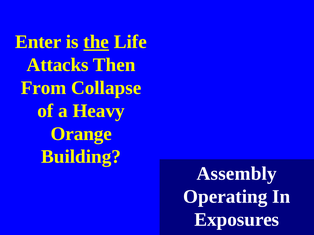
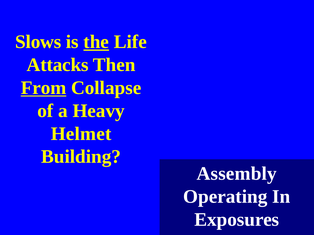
Enter: Enter -> Slows
From underline: none -> present
Orange: Orange -> Helmet
